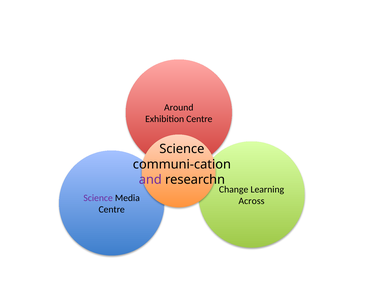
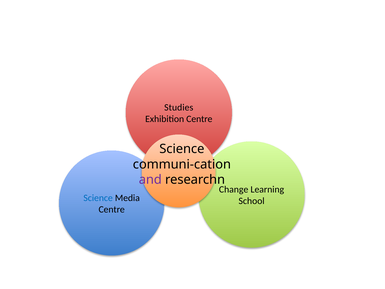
Around: Around -> Studies
Science at (98, 198) colour: purple -> blue
Across: Across -> School
